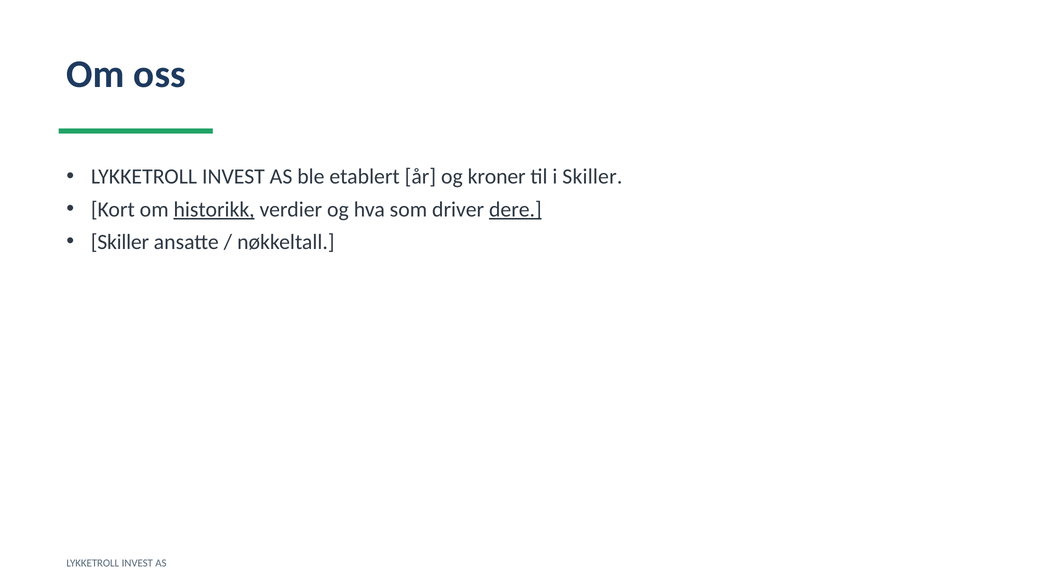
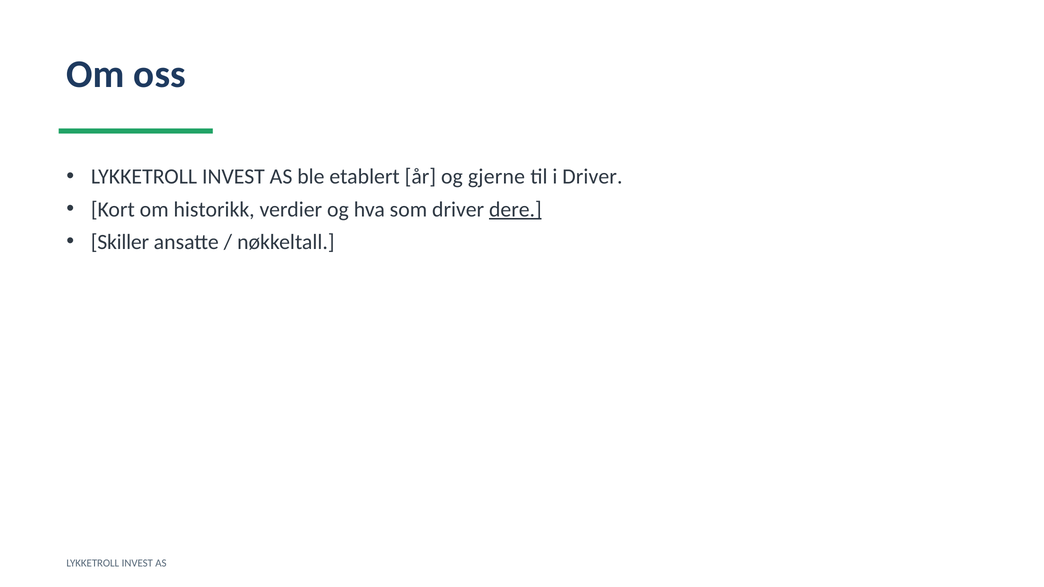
kroner: kroner -> gjerne
i Skiller: Skiller -> Driver
historikk underline: present -> none
